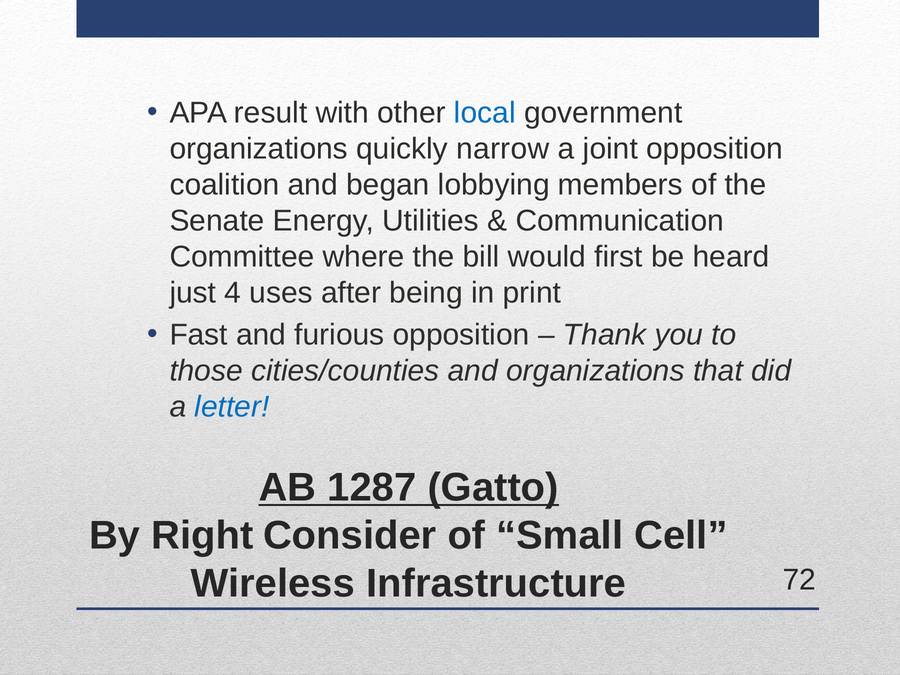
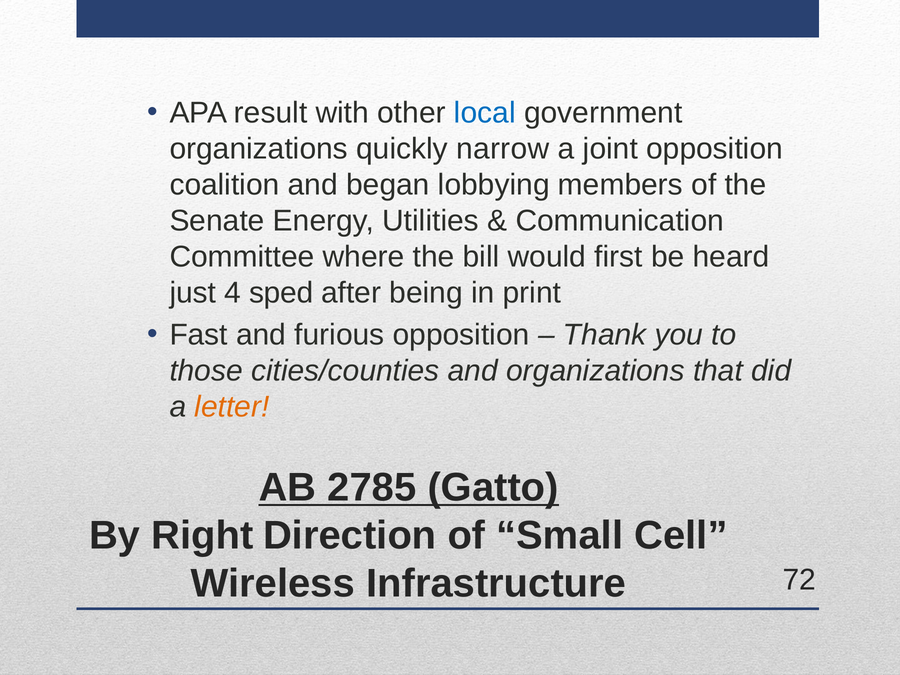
uses: uses -> sped
letter colour: blue -> orange
1287: 1287 -> 2785
Consider: Consider -> Direction
